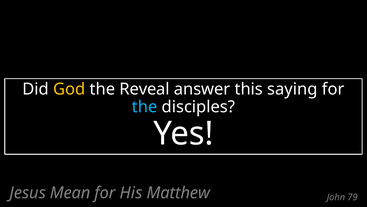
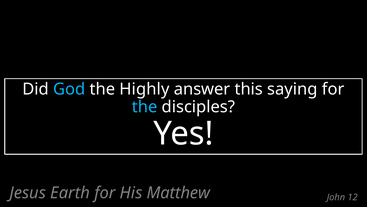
God colour: yellow -> light blue
Reveal: Reveal -> Highly
Mean: Mean -> Earth
79: 79 -> 12
